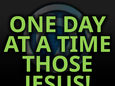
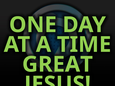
THOSE: THOSE -> GREAT
